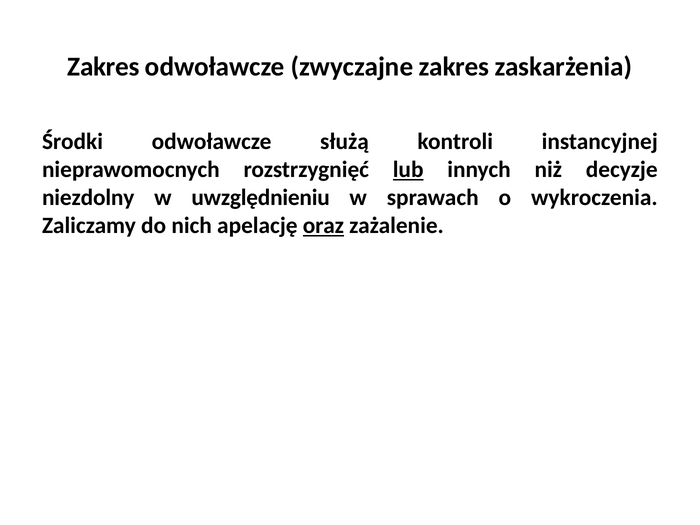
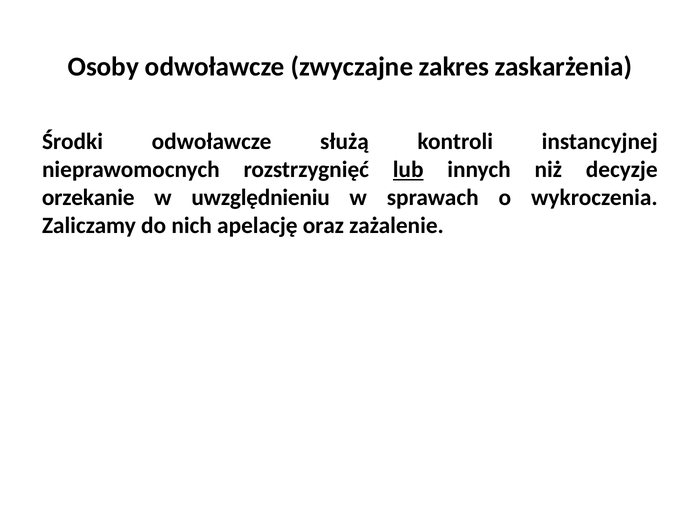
Zakres at (103, 67): Zakres -> Osoby
niezdolny: niezdolny -> orzekanie
oraz underline: present -> none
